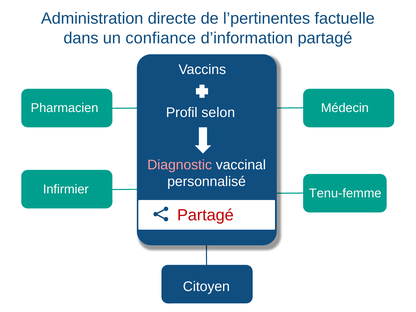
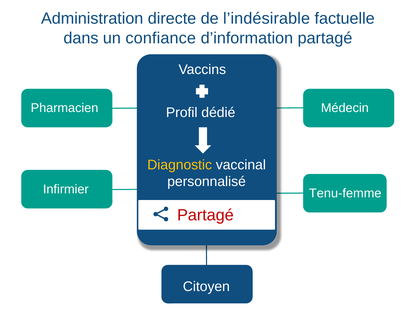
l’pertinentes: l’pertinentes -> l’indésirable
selon: selon -> dédié
Diagnostic colour: pink -> yellow
